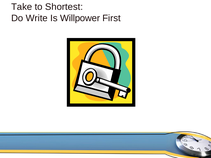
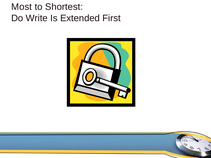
Take: Take -> Most
Willpower: Willpower -> Extended
